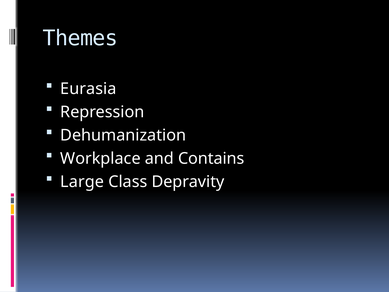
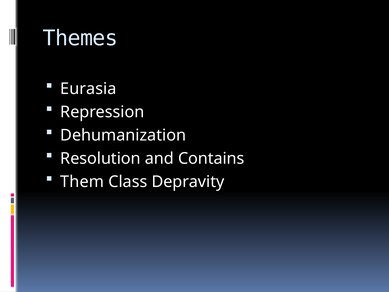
Workplace: Workplace -> Resolution
Large: Large -> Them
